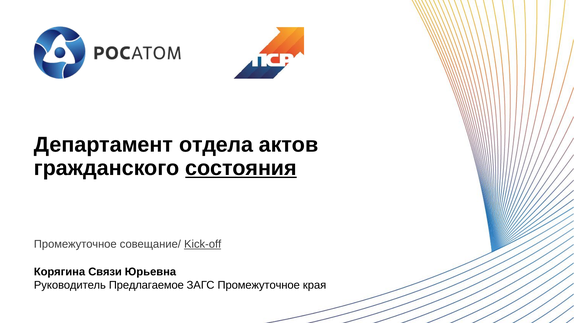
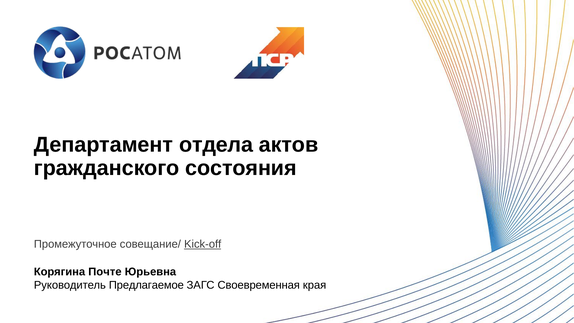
состояния underline: present -> none
Связи: Связи -> Почте
ЗАГС Промежуточное: Промежуточное -> Своевременная
